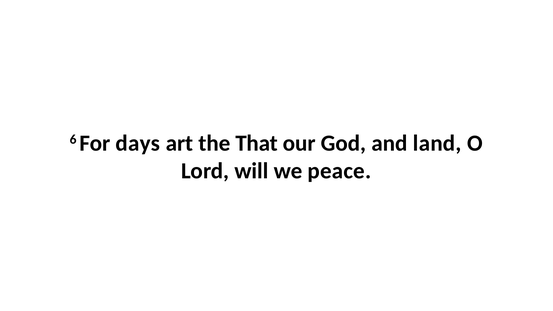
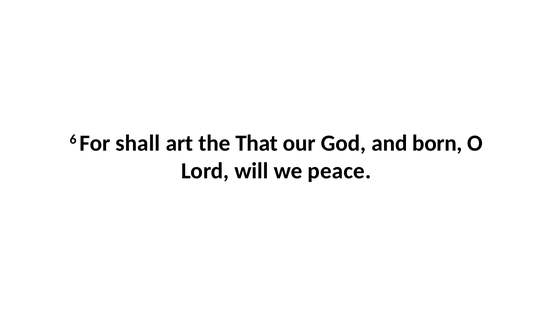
days: days -> shall
land: land -> born
